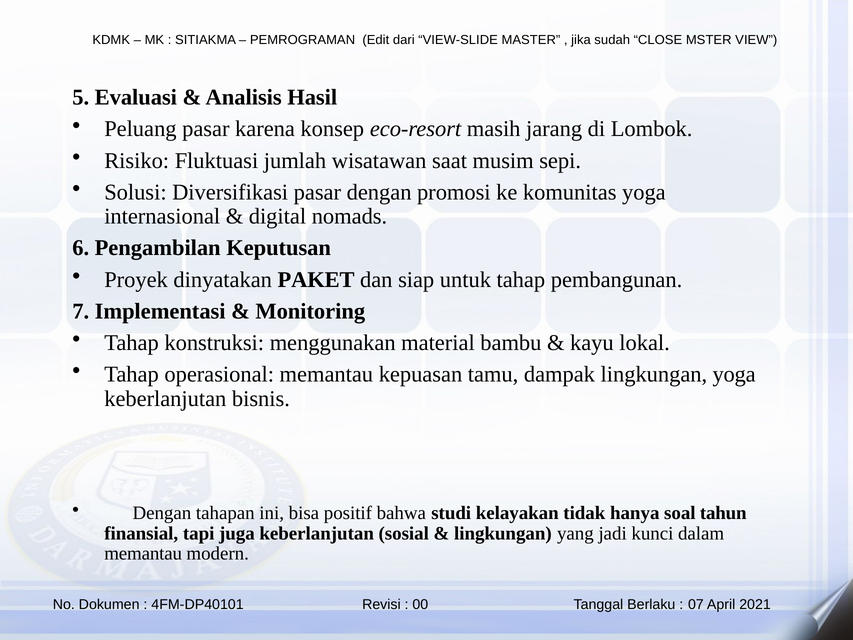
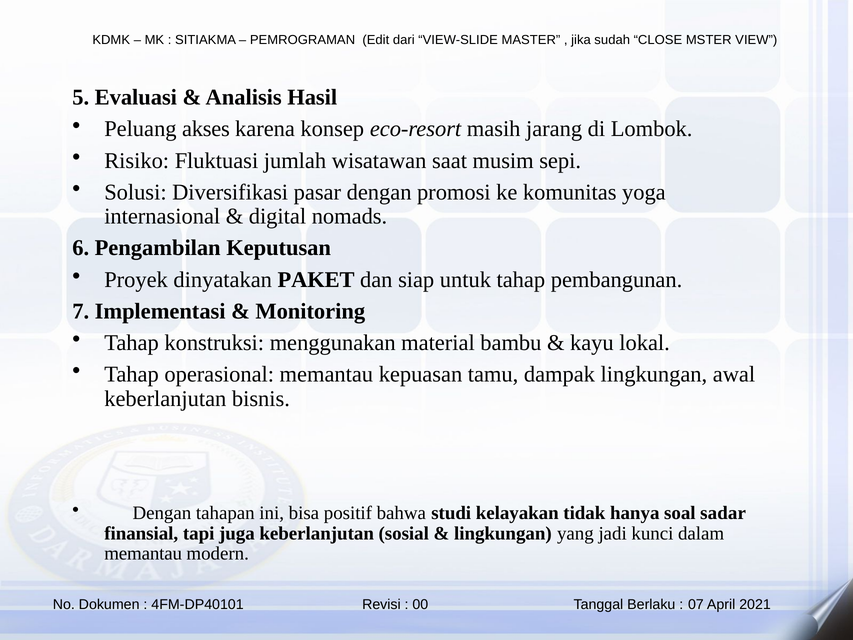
Peluang pasar: pasar -> akses
lingkungan yoga: yoga -> awal
tahun: tahun -> sadar
